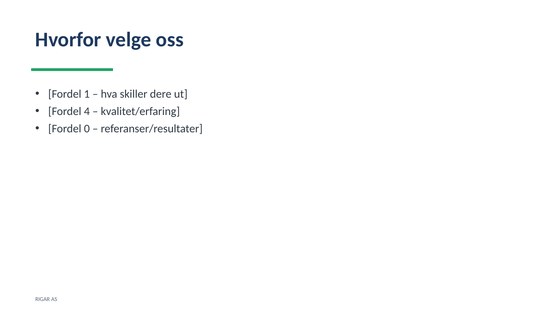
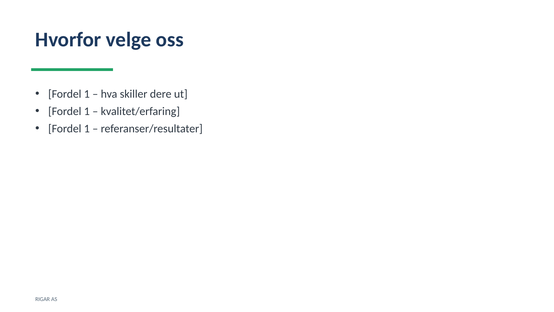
4 at (87, 111): 4 -> 1
0 at (87, 128): 0 -> 1
